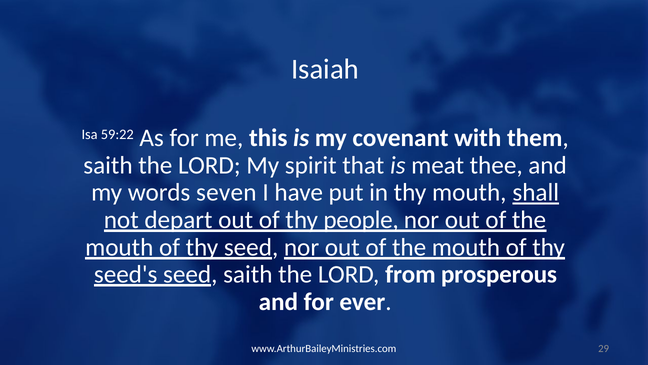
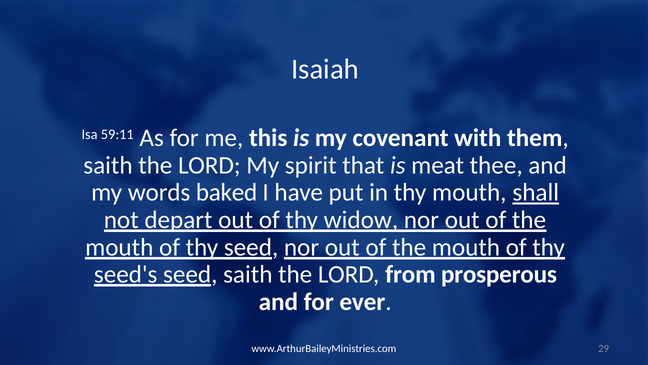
59:22: 59:22 -> 59:11
seven: seven -> baked
people: people -> widow
